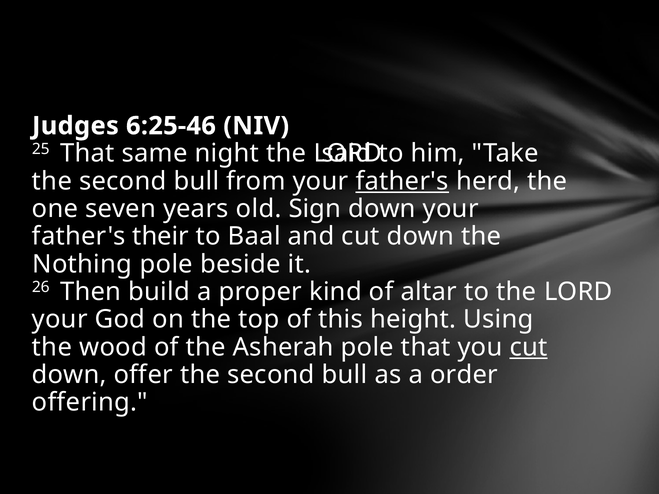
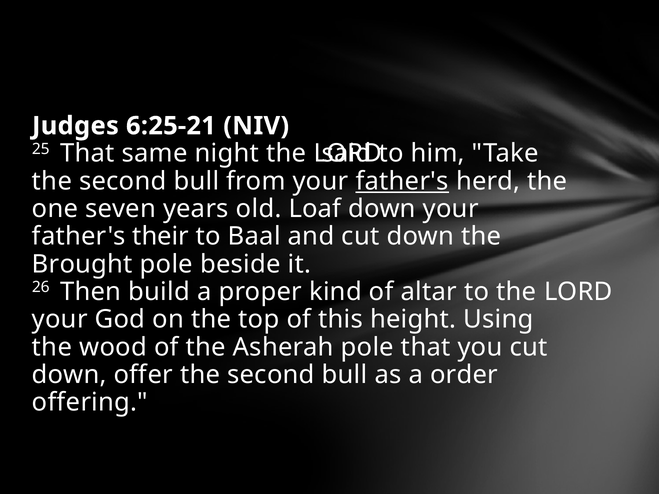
6:25-46: 6:25-46 -> 6:25-21
Sign: Sign -> Loaf
Nothing: Nothing -> Brought
cut at (529, 347) underline: present -> none
